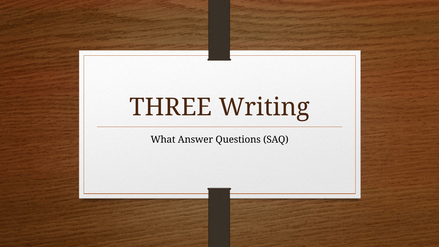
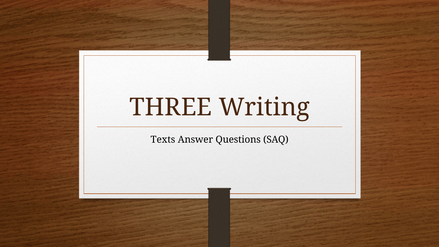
What: What -> Texts
